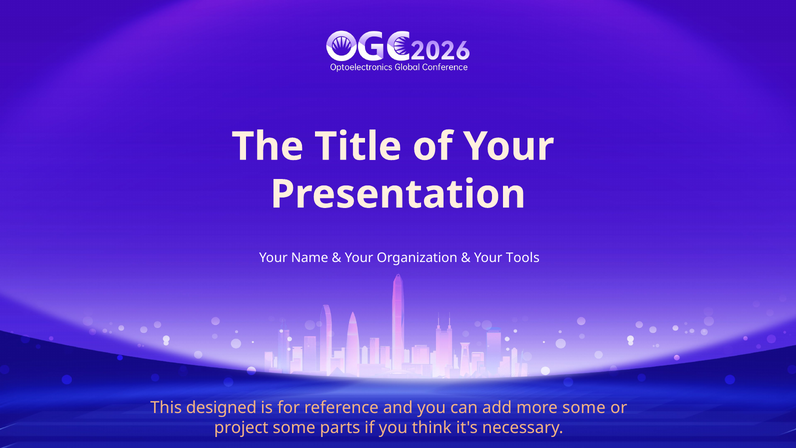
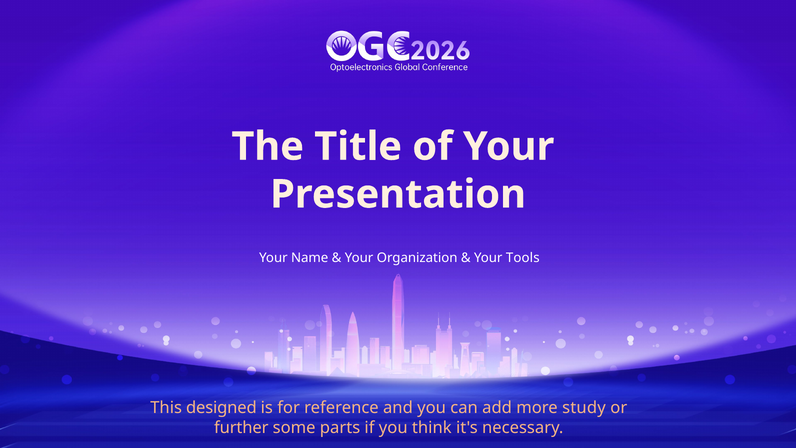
more some: some -> study
project: project -> further
